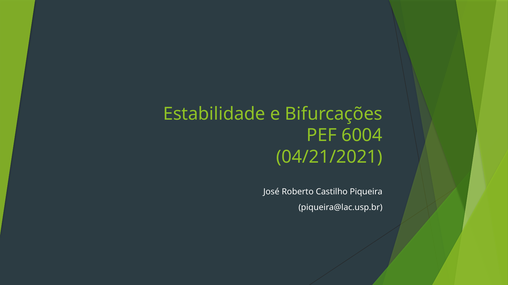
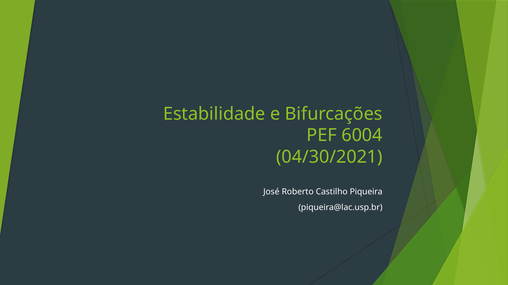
04/21/2021: 04/21/2021 -> 04/30/2021
